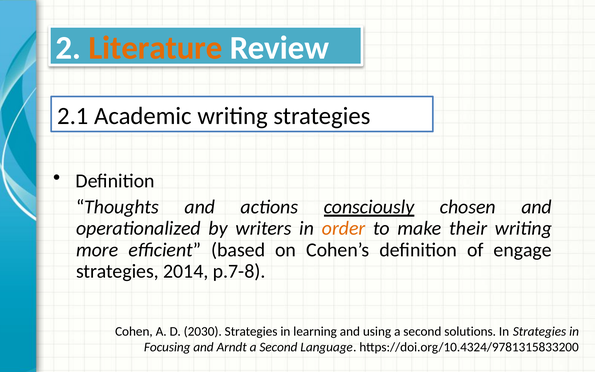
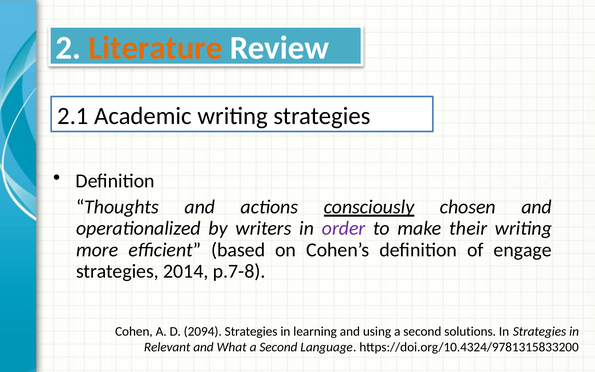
order colour: orange -> purple
2030: 2030 -> 2094
Focusing: Focusing -> Relevant
Arndt: Arndt -> What
